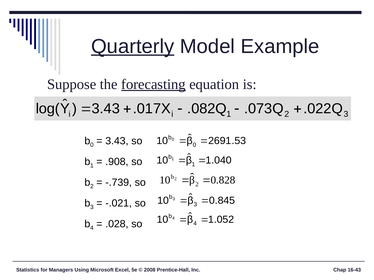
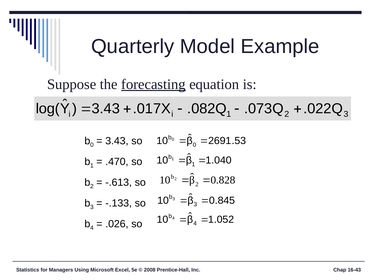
Quarterly underline: present -> none
.908: .908 -> .470
-.739: -.739 -> -.613
-.021: -.021 -> -.133
.028: .028 -> .026
